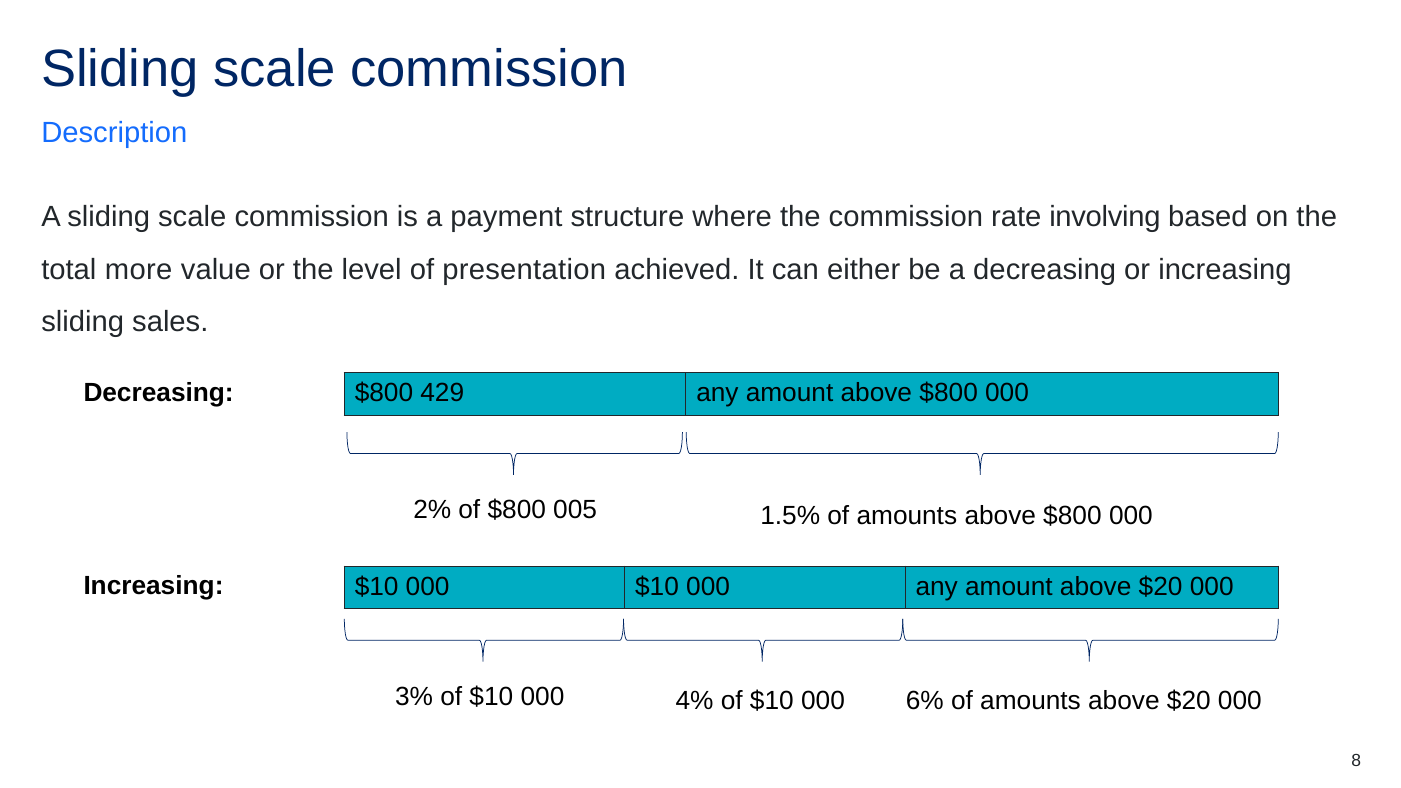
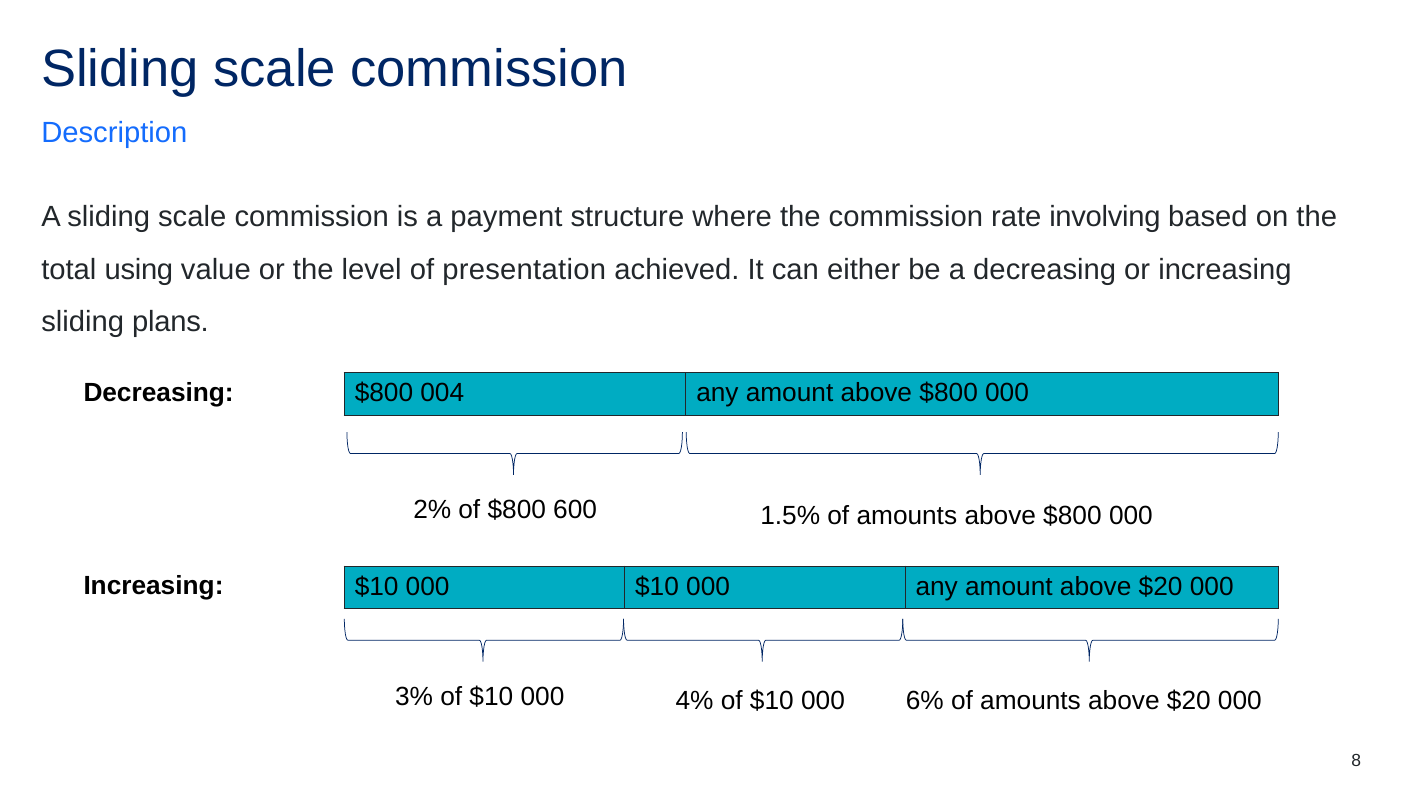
more: more -> using
sales: sales -> plans
429: 429 -> 004
005: 005 -> 600
